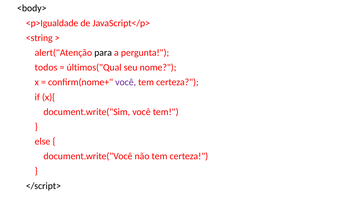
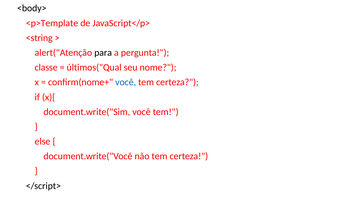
<p>Igualdade: <p>Igualdade -> <p>Template
todos: todos -> classe
você at (126, 82) colour: purple -> blue
